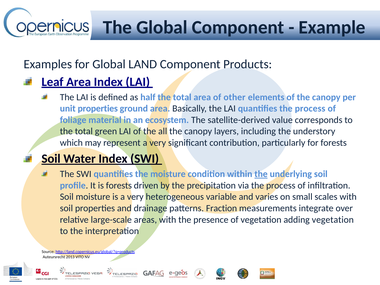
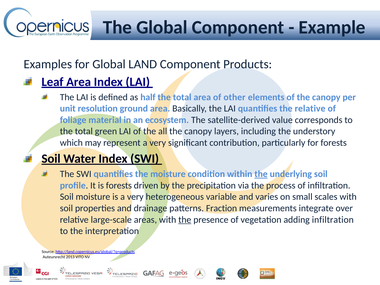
unit properties: properties -> resolution
quantifies the process: process -> relative
the at (185, 220) underline: none -> present
adding vegetation: vegetation -> infiltration
